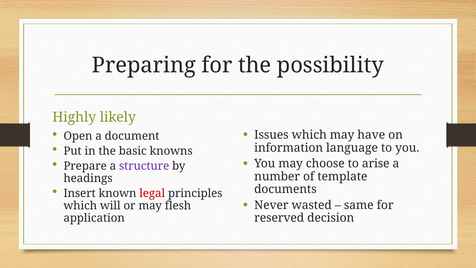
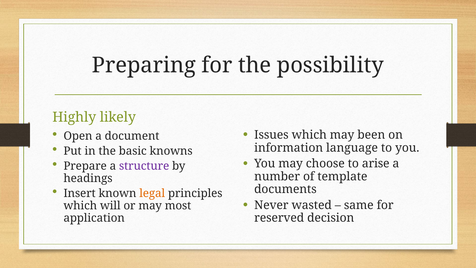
have: have -> been
legal colour: red -> orange
flesh: flesh -> most
